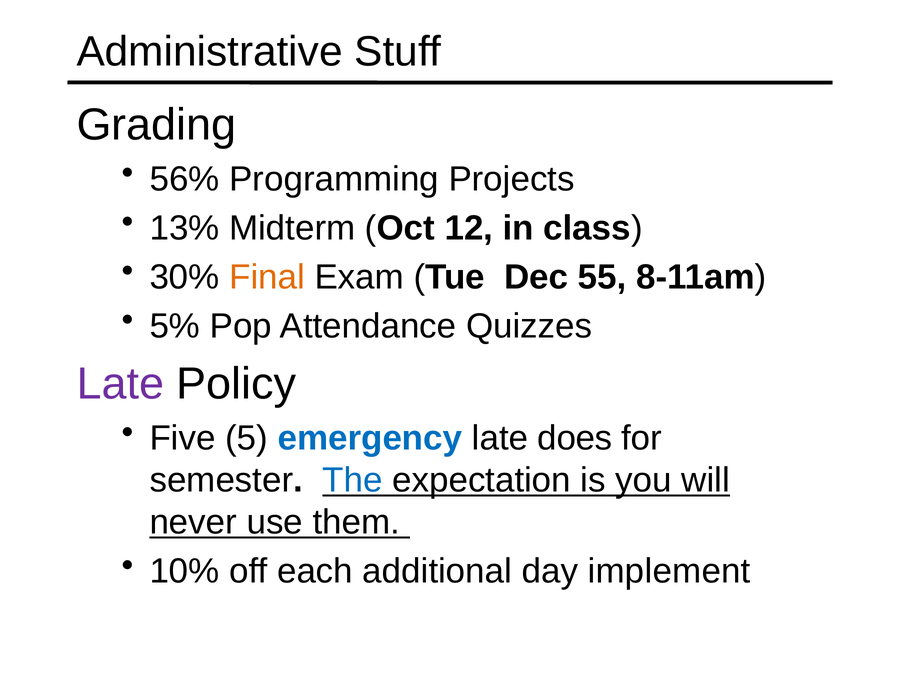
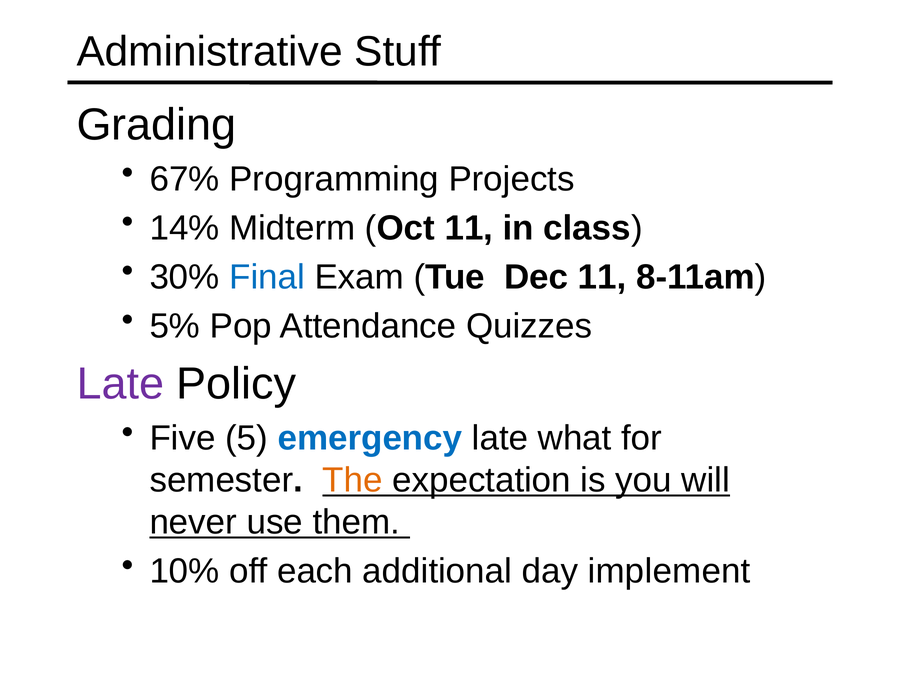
56%: 56% -> 67%
13%: 13% -> 14%
Oct 12: 12 -> 11
Final colour: orange -> blue
Dec 55: 55 -> 11
does: does -> what
The colour: blue -> orange
